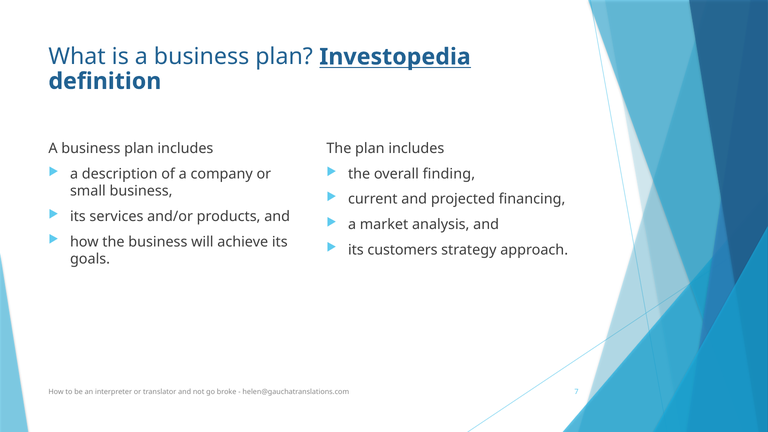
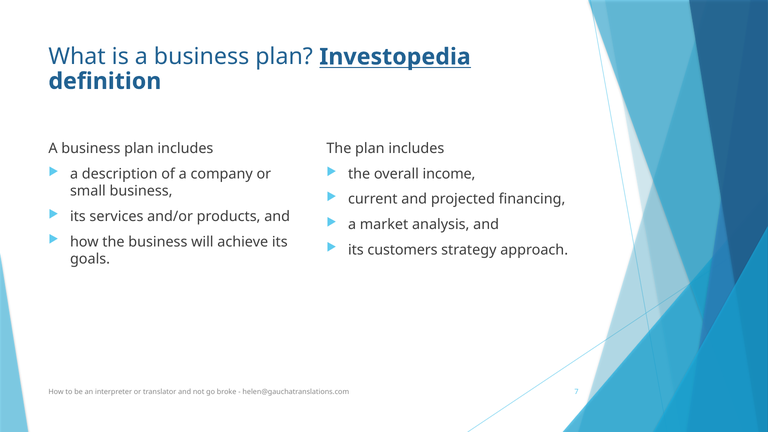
finding: finding -> income
